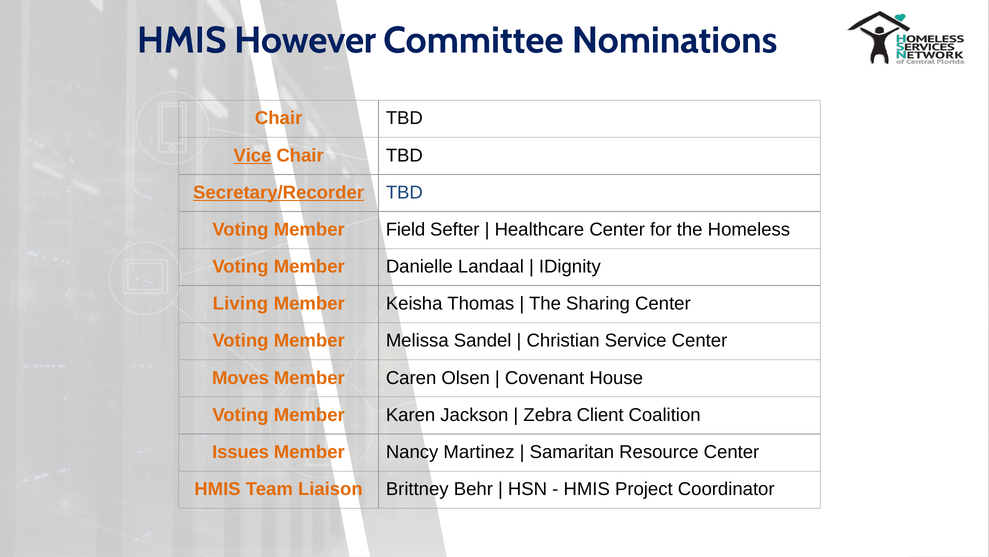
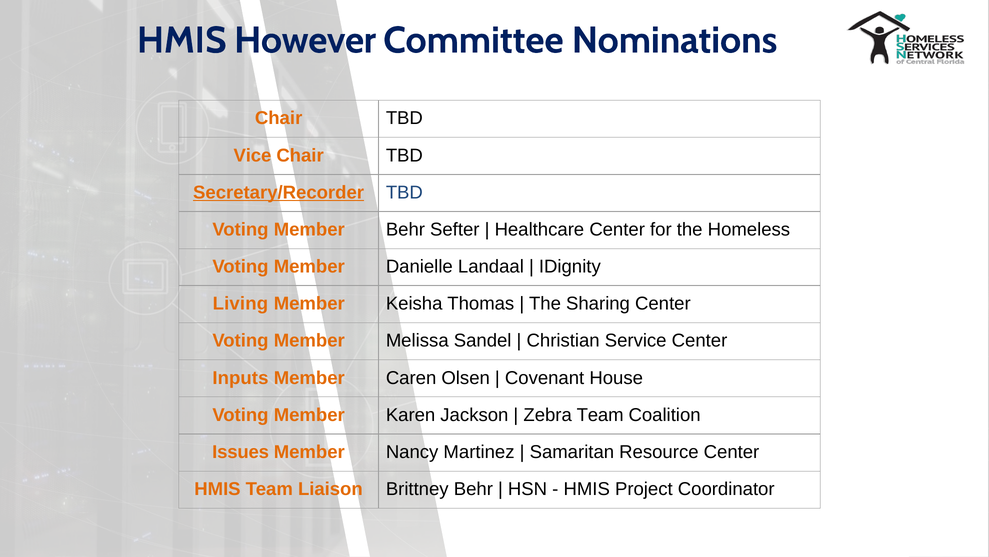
Vice underline: present -> none
Member Field: Field -> Behr
Moves: Moves -> Inputs
Zebra Client: Client -> Team
